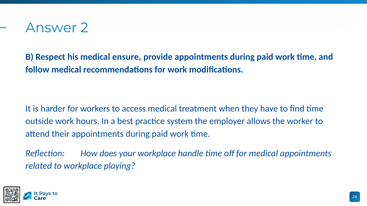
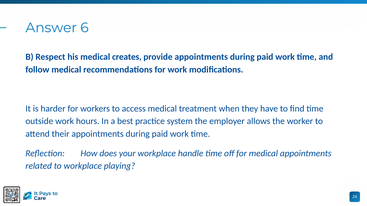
2: 2 -> 6
ensure: ensure -> creates
